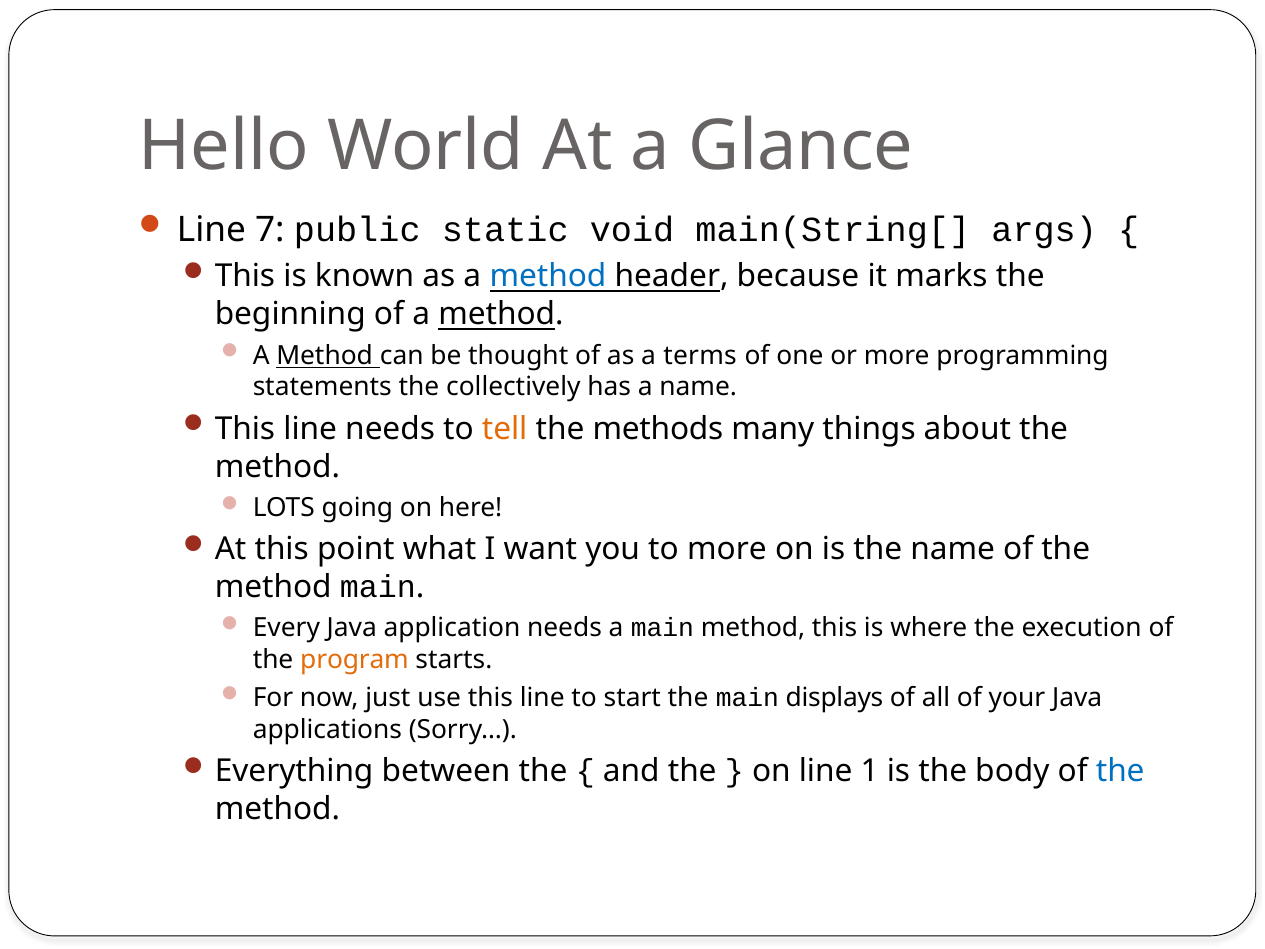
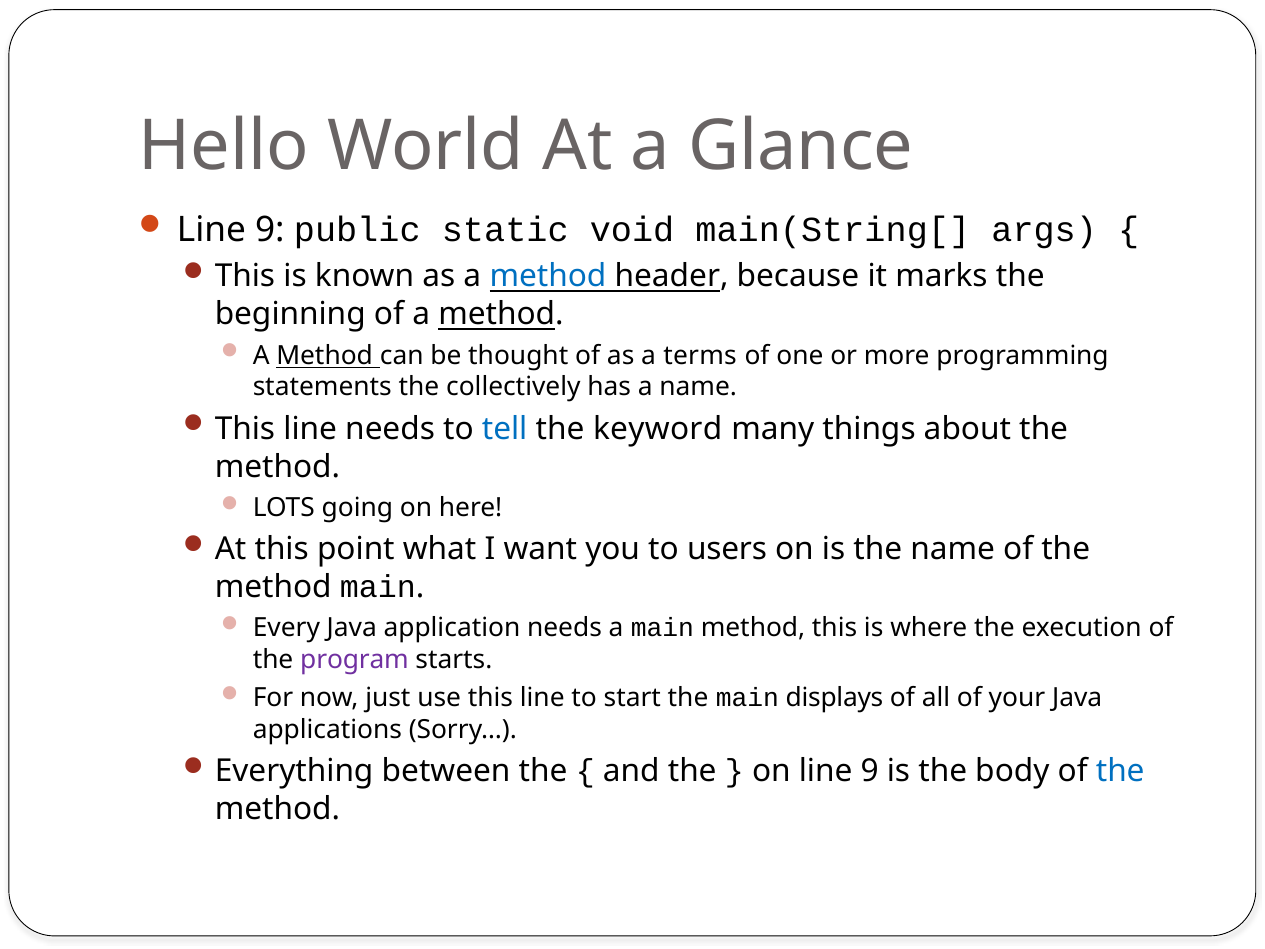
7 at (270, 230): 7 -> 9
tell colour: orange -> blue
methods: methods -> keyword
to more: more -> users
program colour: orange -> purple
on line 1: 1 -> 9
